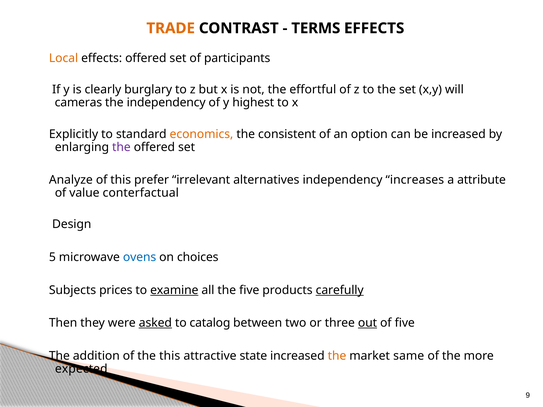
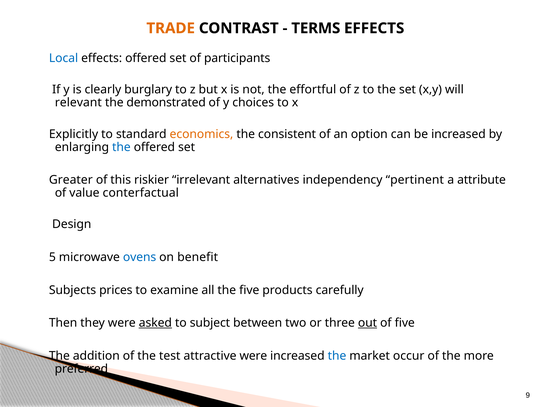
Local colour: orange -> blue
cameras: cameras -> relevant
the independency: independency -> demonstrated
highest: highest -> choices
the at (121, 147) colour: purple -> blue
Analyze: Analyze -> Greater
prefer: prefer -> riskier
increases: increases -> pertinent
choices: choices -> benefit
examine underline: present -> none
carefully underline: present -> none
catalog: catalog -> subject
the this: this -> test
attractive state: state -> were
the at (337, 356) colour: orange -> blue
same: same -> occur
expected: expected -> preferred
